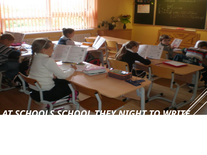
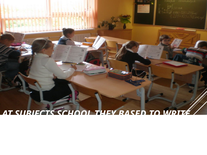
SCHOOLS: SCHOOLS -> SUBJECTS
NIGHT: NIGHT -> BASED
